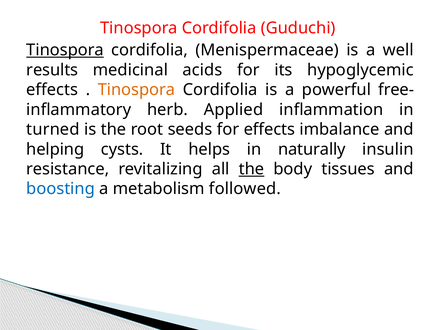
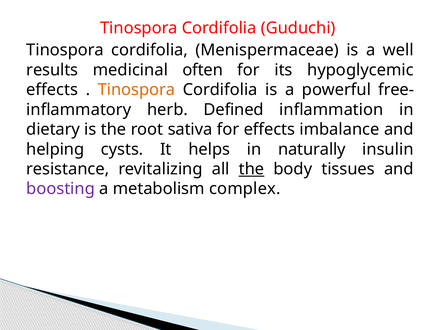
Tinospora at (65, 50) underline: present -> none
acids: acids -> often
Applied: Applied -> Defined
turned: turned -> dietary
seeds: seeds -> sativa
boosting colour: blue -> purple
followed: followed -> complex
